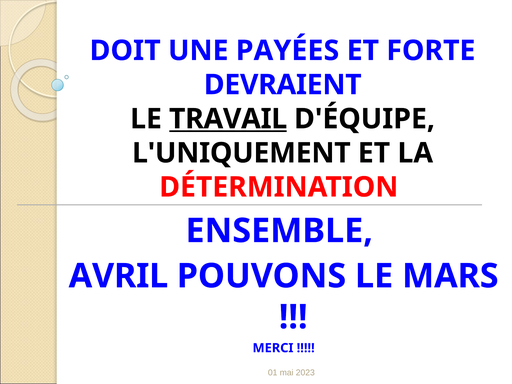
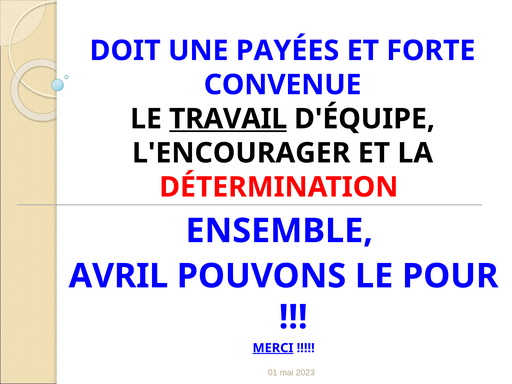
DEVRAIENT: DEVRAIENT -> CONVENUE
L'UNIQUEMENT: L'UNIQUEMENT -> L'ENCOURAGER
MARS: MARS -> POUR
MERCI underline: none -> present
